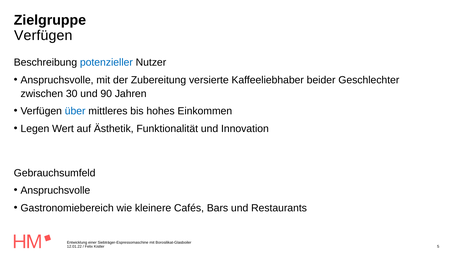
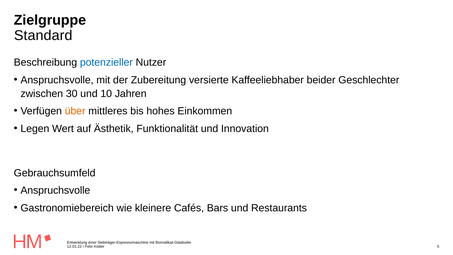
Verfügen at (43, 35): Verfügen -> Standard
90: 90 -> 10
über colour: blue -> orange
